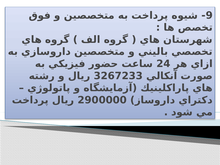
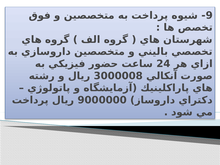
3267233: 3267233 -> 3000008
2900000: 2900000 -> 9000000
